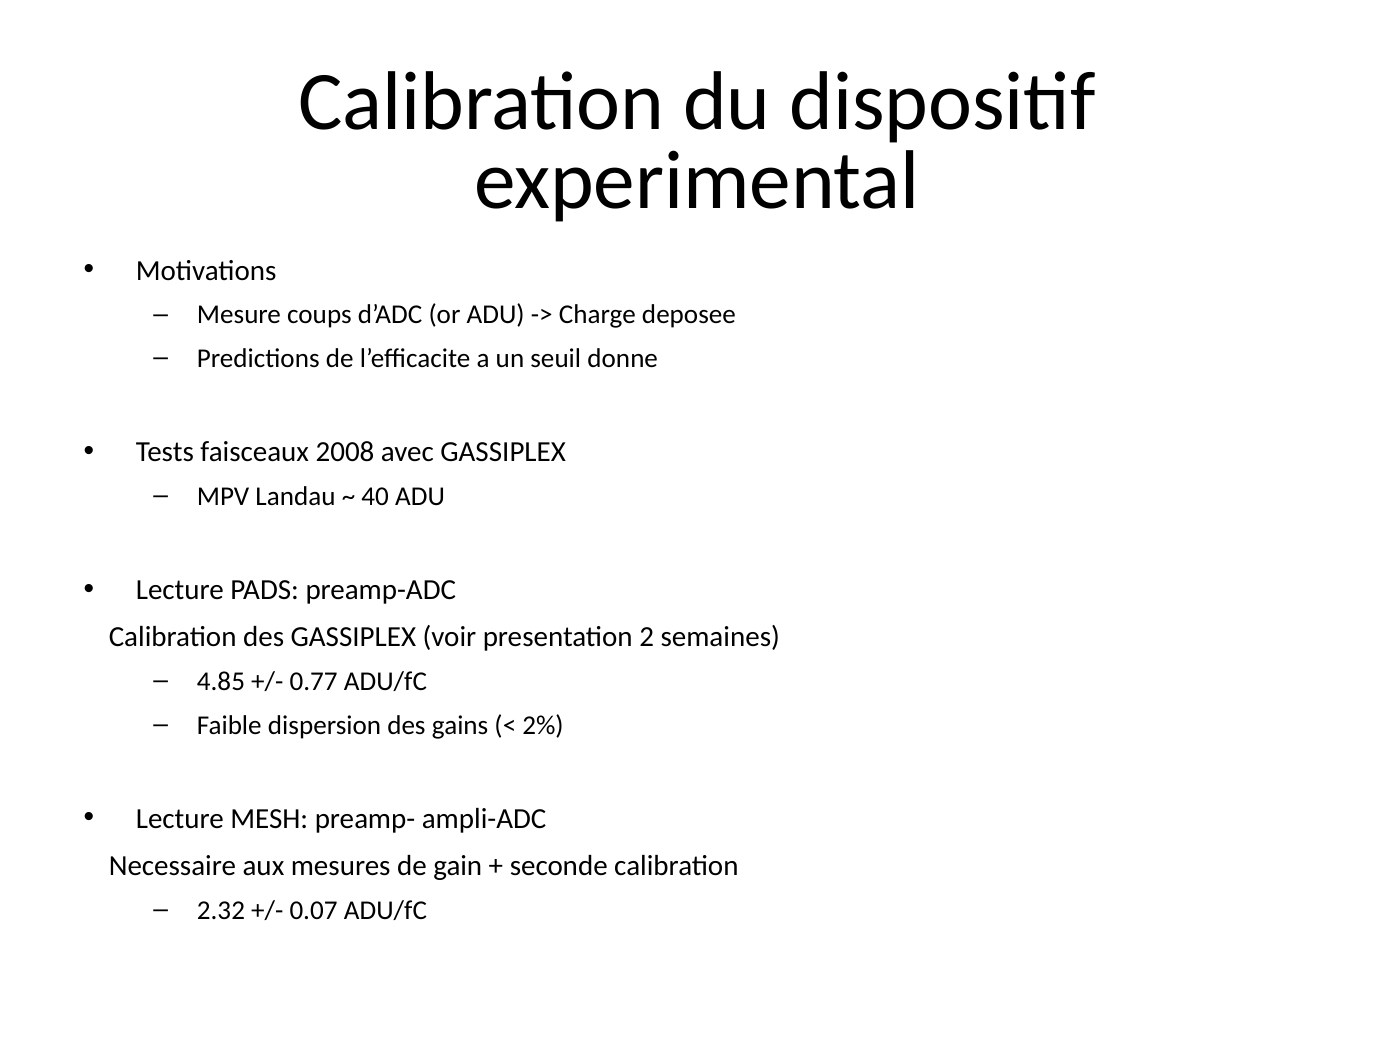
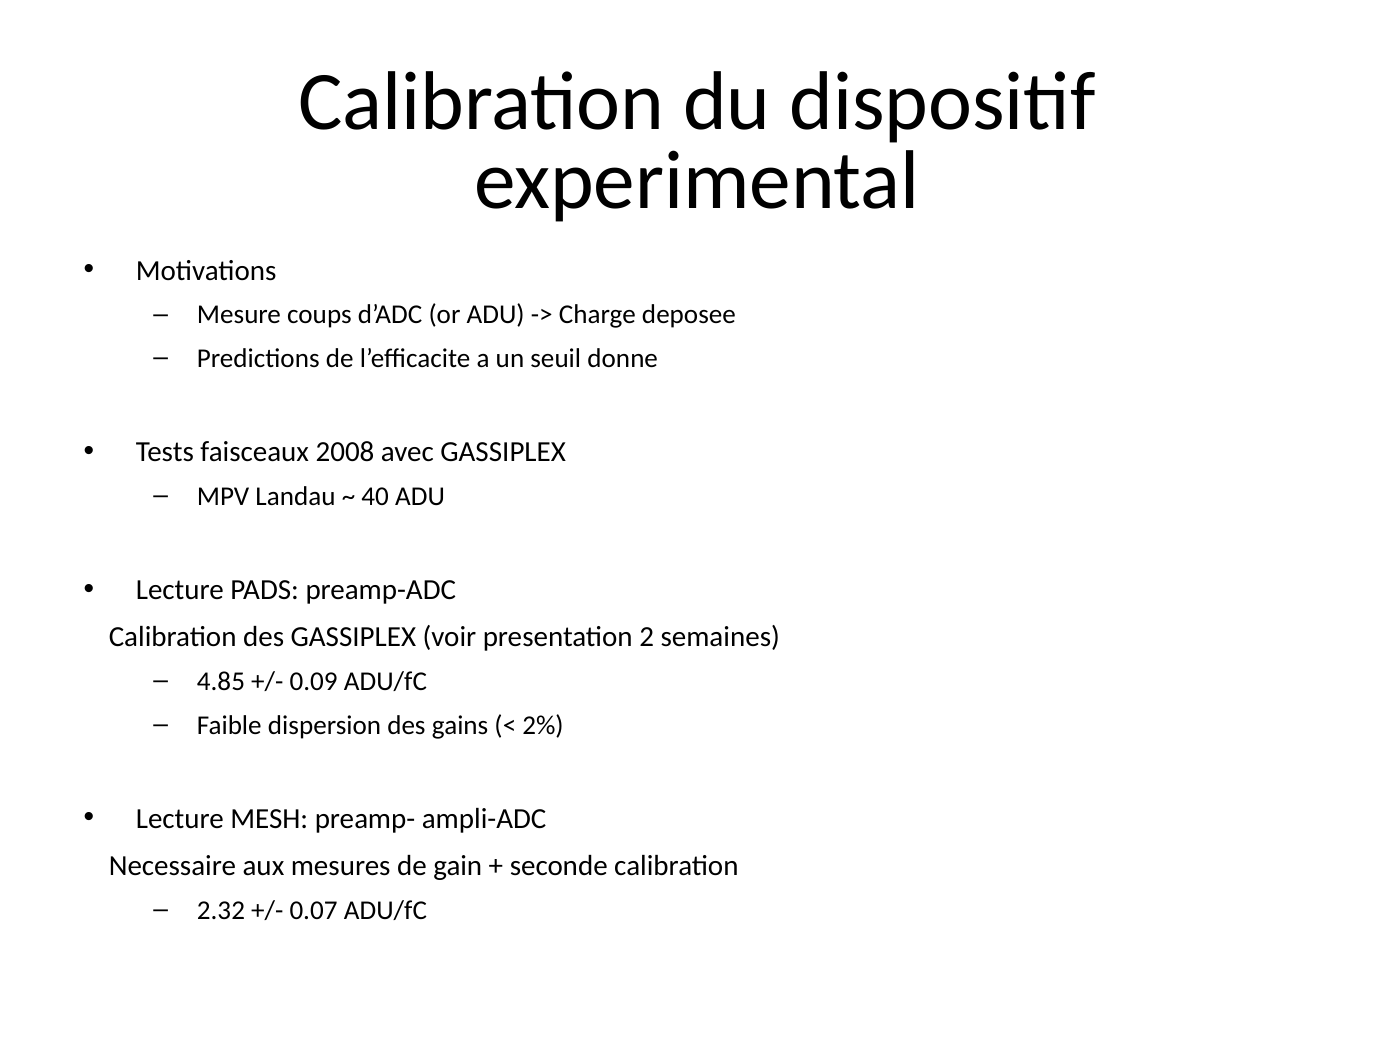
0.77: 0.77 -> 0.09
